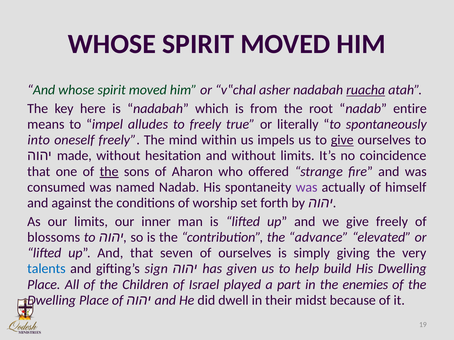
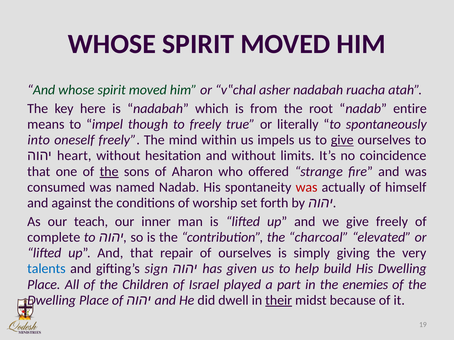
ruacha underline: present -> none
alludes: alludes -> though
made: made -> heart
was at (307, 187) colour: purple -> red
our limits: limits -> teach
blossoms: blossoms -> complete
advance: advance -> charcoal
seven: seven -> repair
their underline: none -> present
